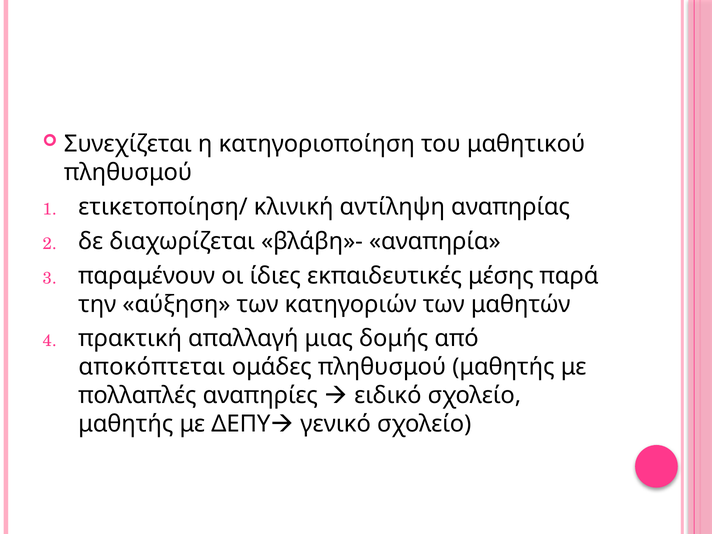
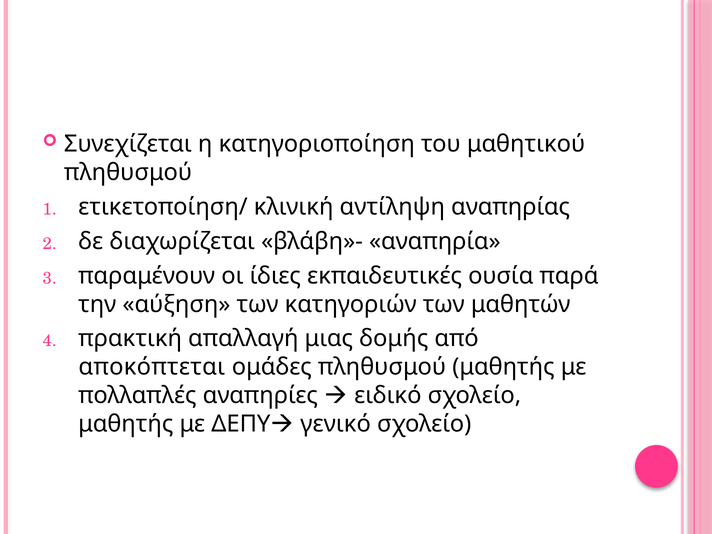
μέσης: μέσης -> ουσία
